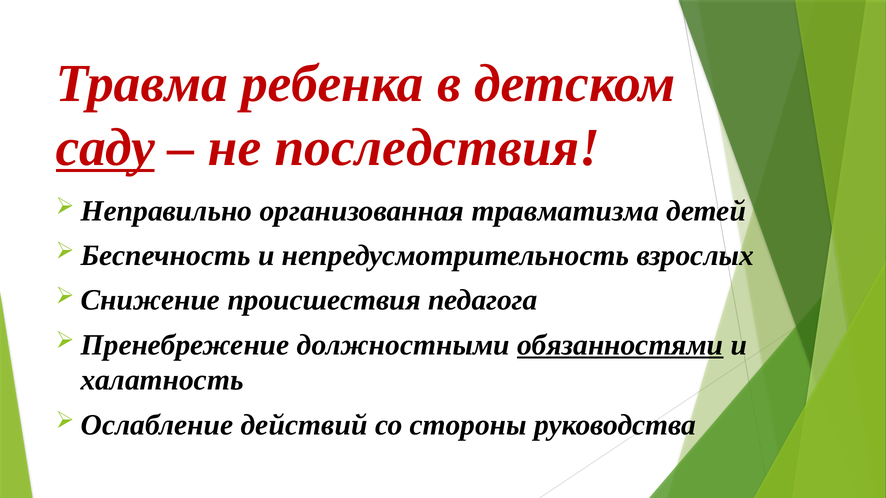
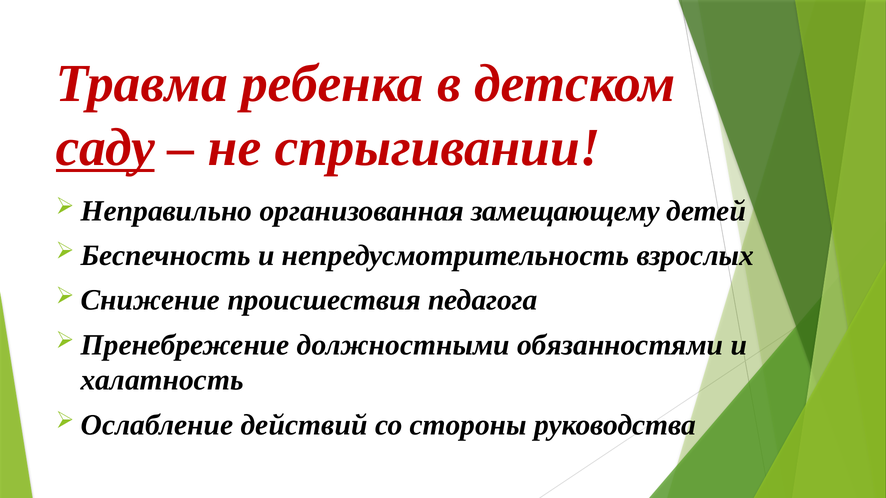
последствия: последствия -> спрыгивании
травматизма: травматизма -> замещающему
обязанностями underline: present -> none
